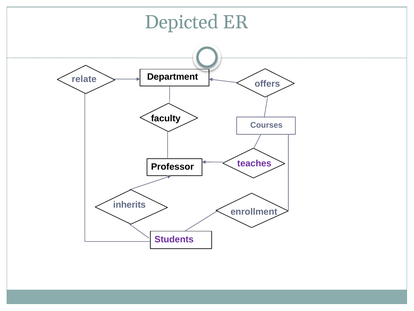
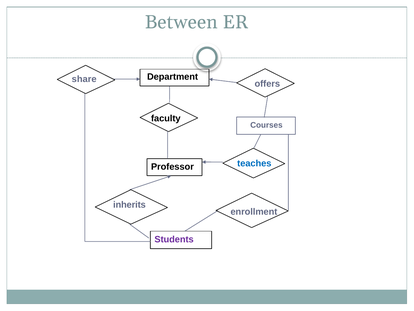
Depicted: Depicted -> Between
relate: relate -> share
teaches colour: purple -> blue
